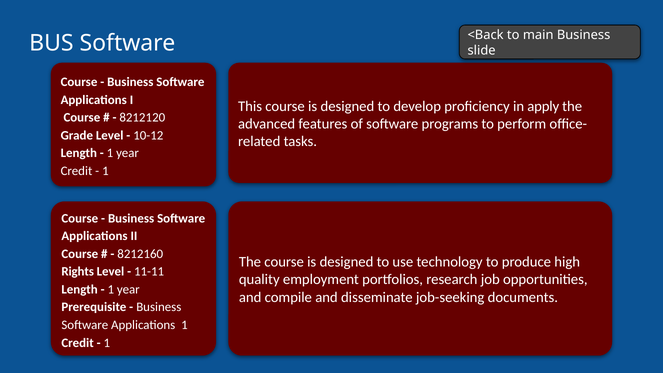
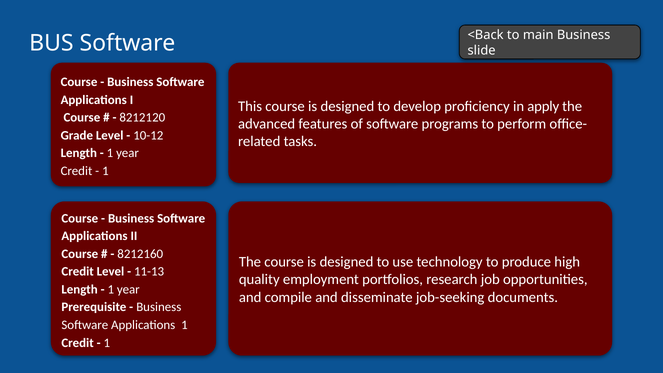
Rights at (78, 272): Rights -> Credit
11-11: 11-11 -> 11-13
